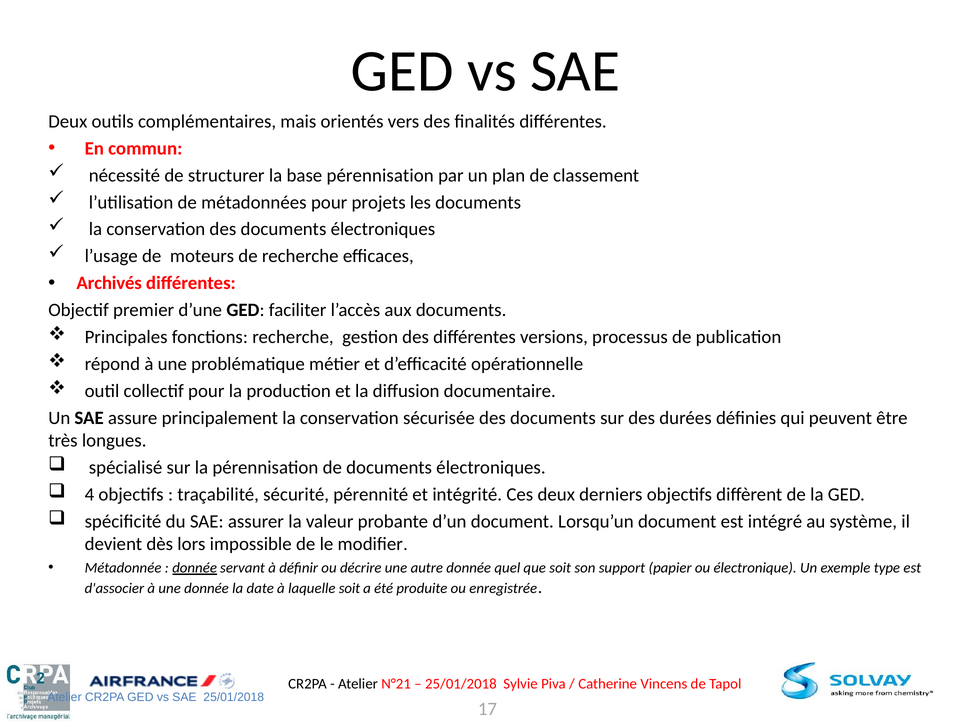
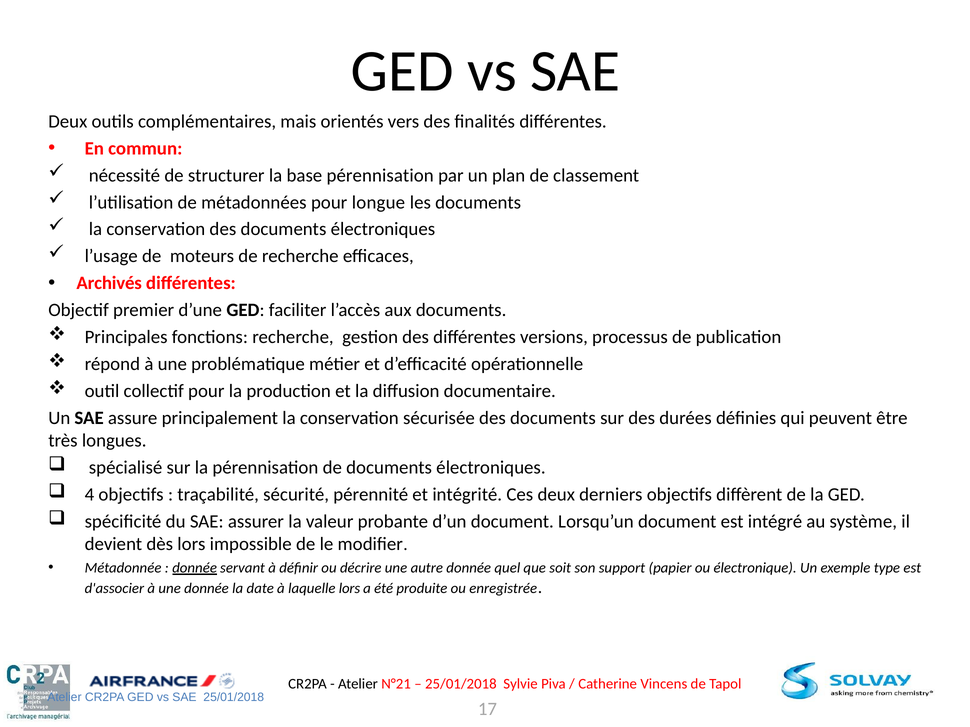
projets: projets -> longue
laquelle soit: soit -> lors
